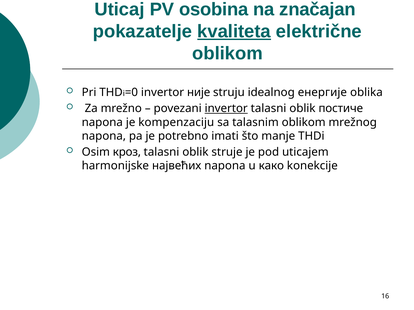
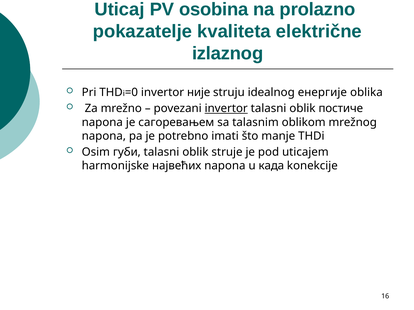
značajan: značajan -> prolazno
kvaliteta underline: present -> none
oblikom at (228, 54): oblikom -> izlaznog
kompenzaciju: kompenzaciju -> сагоревањем
кроз: кроз -> губи
како: како -> када
